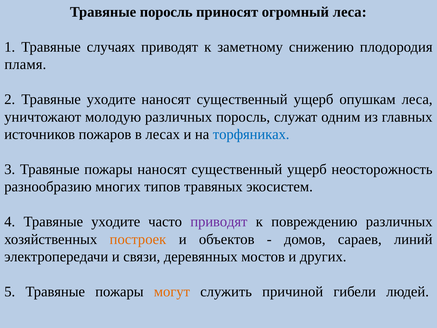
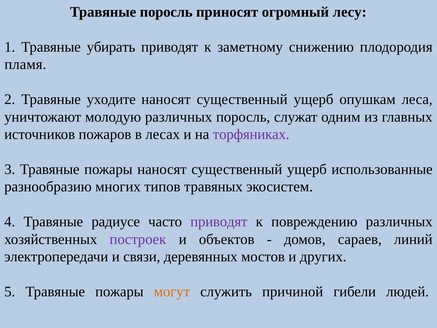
огромный леса: леса -> лесу
случаях: случаях -> убирать
торфяниках colour: blue -> purple
неосторожность: неосторожность -> использованные
4 Травяные уходите: уходите -> радиусе
построек colour: orange -> purple
